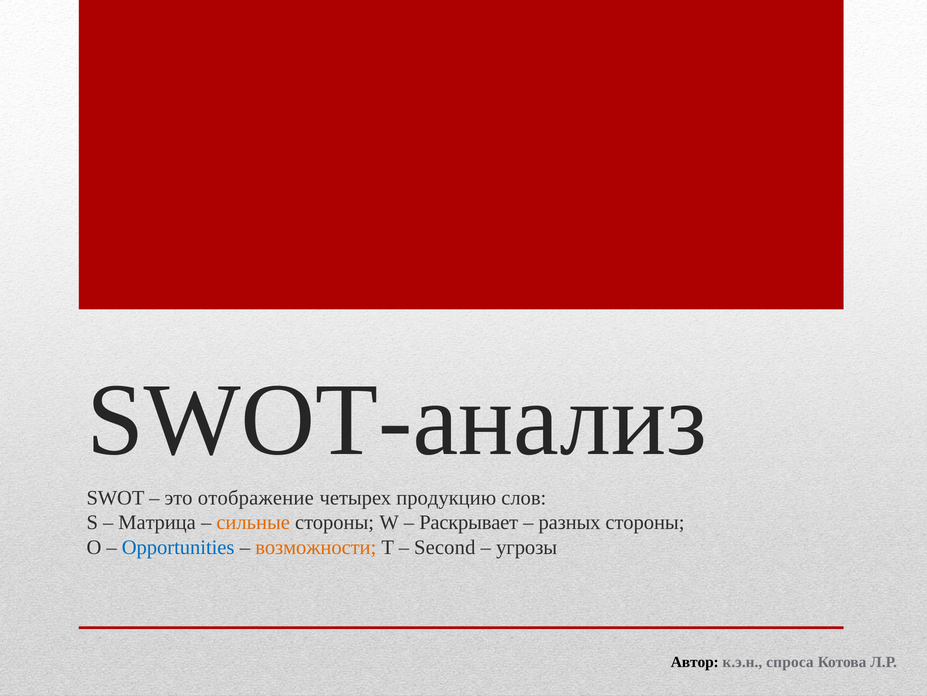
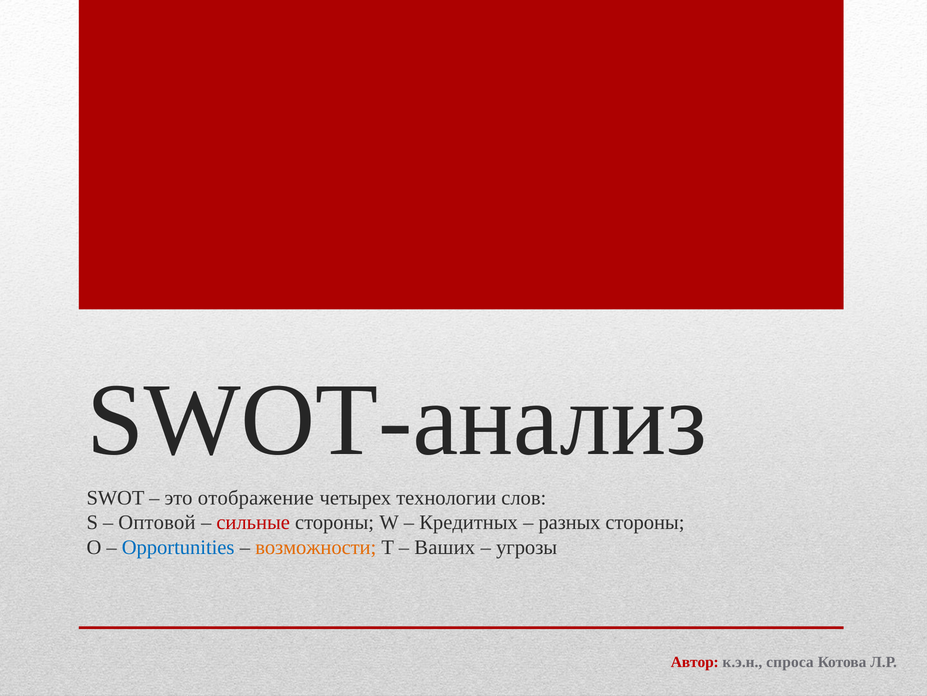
продукцию: продукцию -> технологии
Матрица: Матрица -> Оптовой
сильные colour: orange -> red
Раскрывает: Раскрывает -> Кредитных
Second: Second -> Ваших
Автор colour: black -> red
